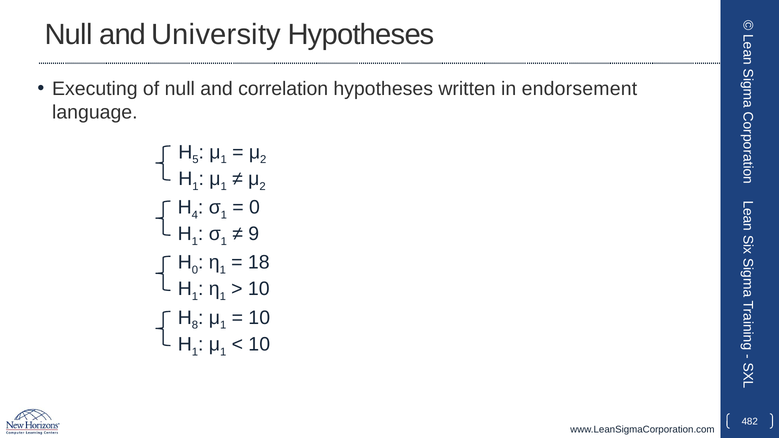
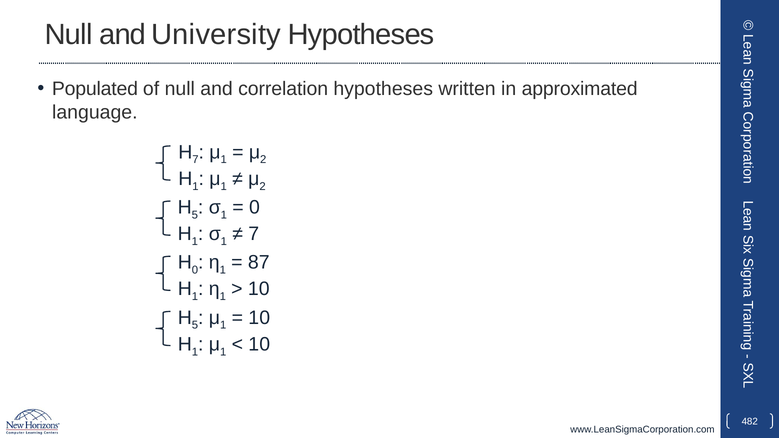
Executing: Executing -> Populated
endorsement: endorsement -> approximated
5 at (195, 160): 5 -> 7
4 at (195, 215): 4 -> 5
9 at (254, 234): 9 -> 7
18: 18 -> 87
8 at (195, 325): 8 -> 5
